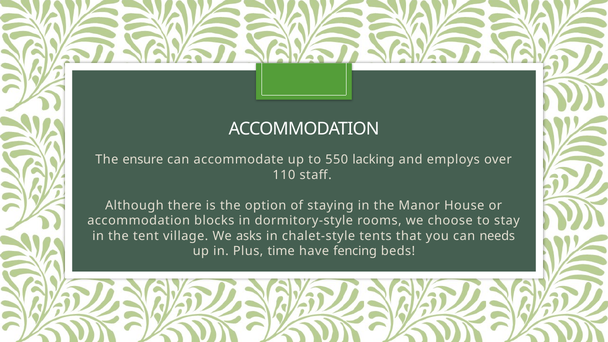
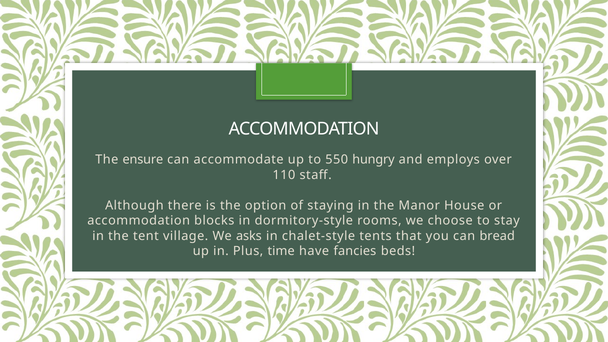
lacking: lacking -> hungry
needs: needs -> bread
fencing: fencing -> fancies
